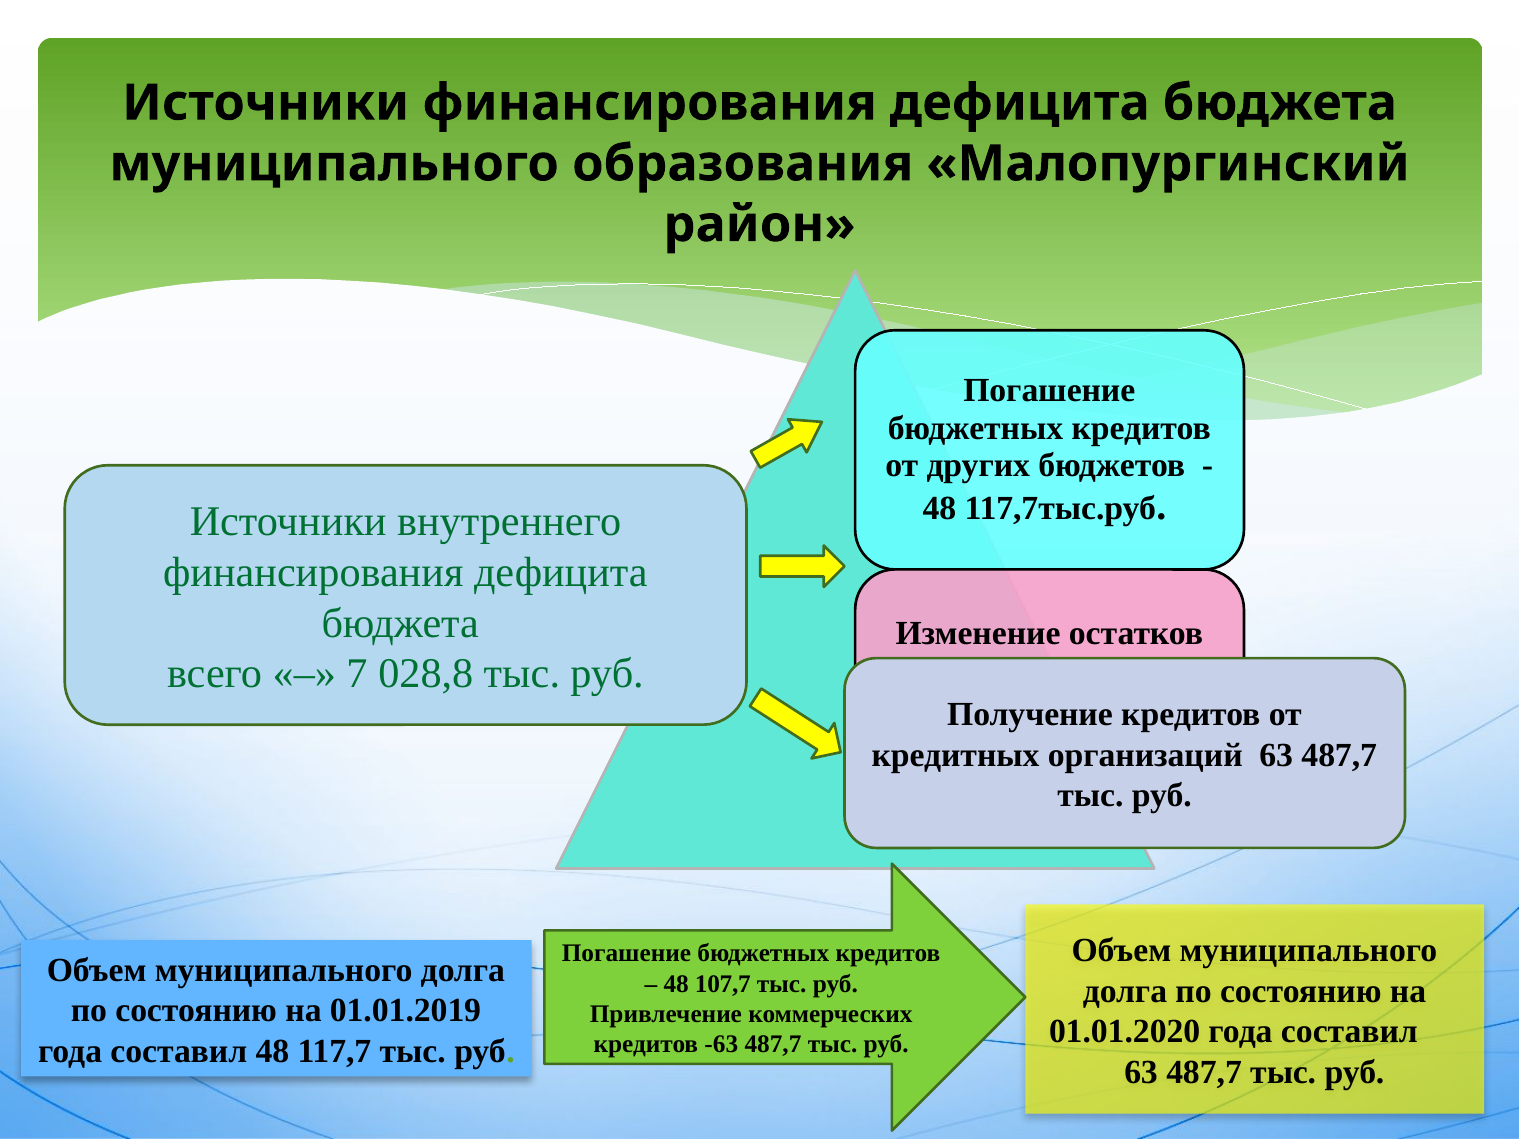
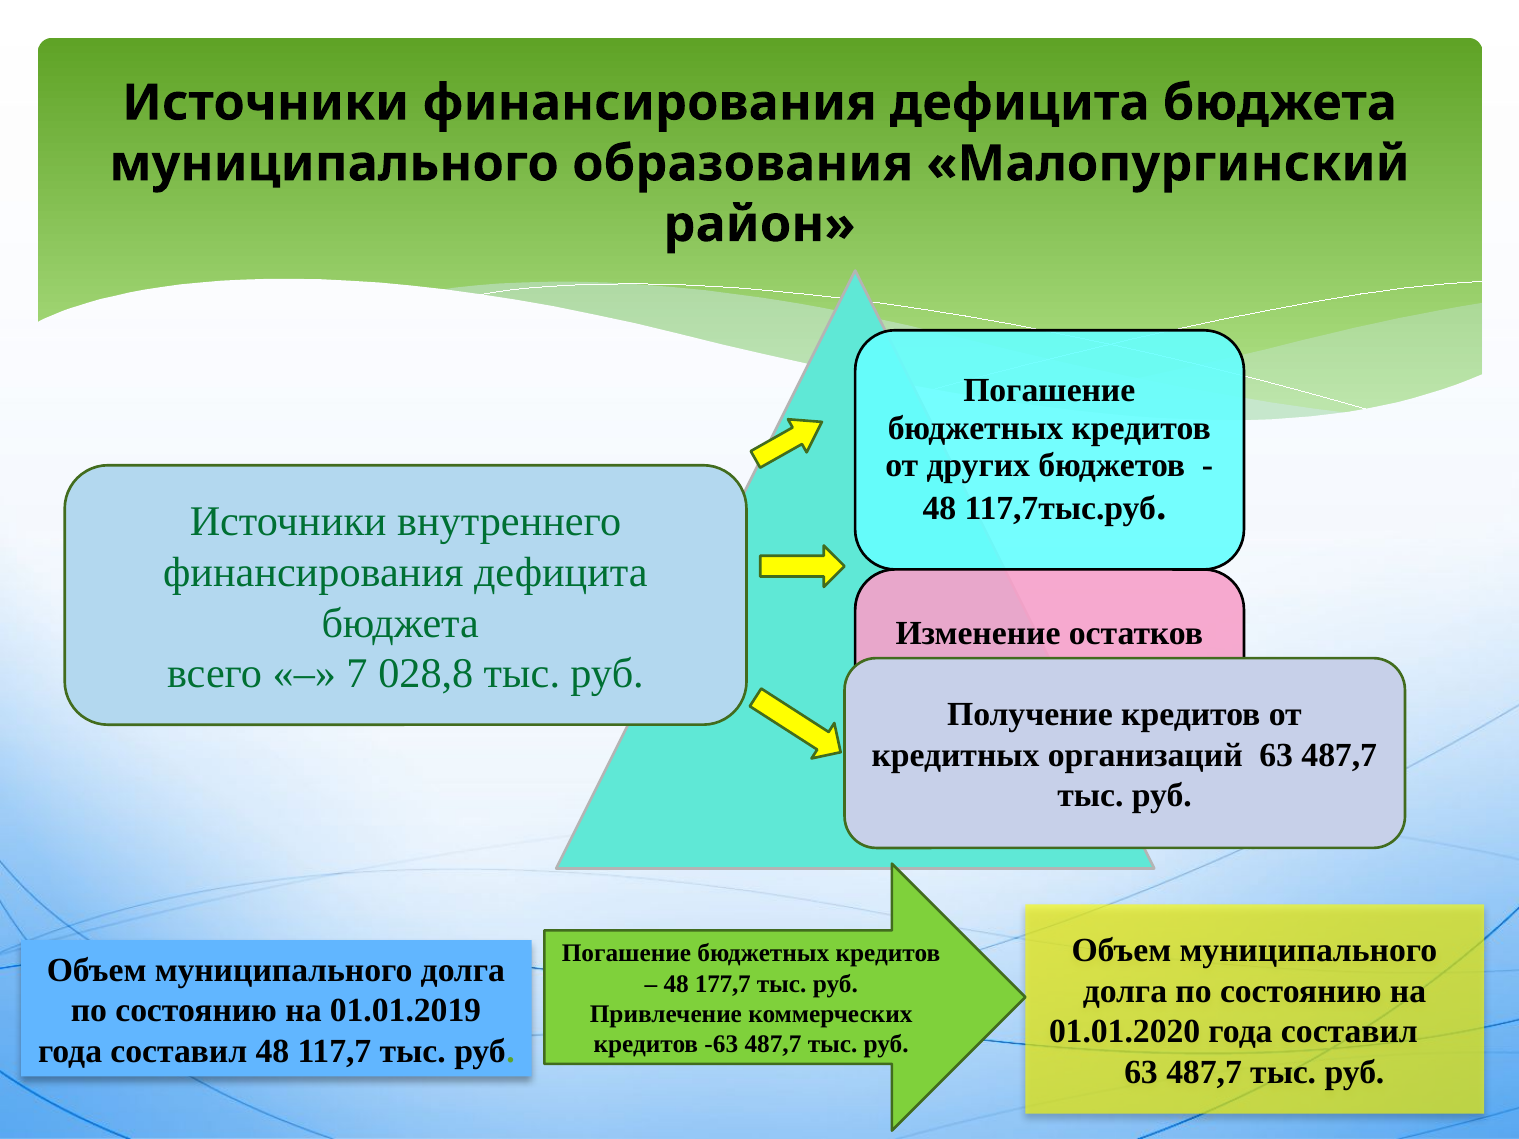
107,7: 107,7 -> 177,7
